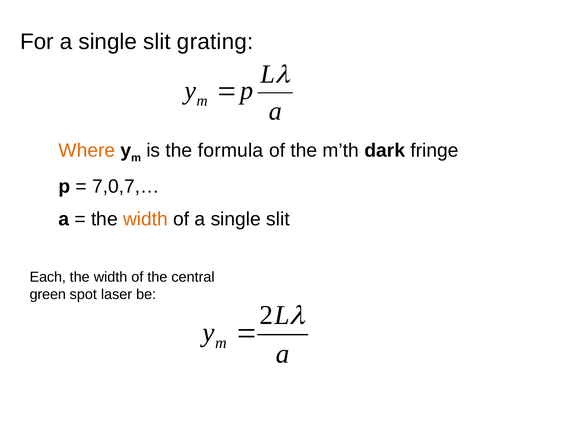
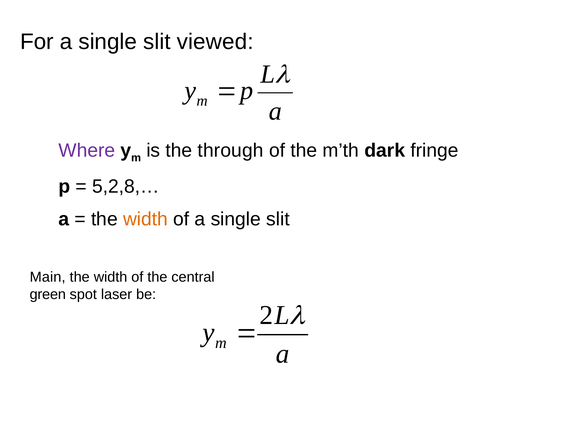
grating: grating -> viewed
Where colour: orange -> purple
formula: formula -> through
7,0,7,…: 7,0,7,… -> 5,2,8,…
Each: Each -> Main
